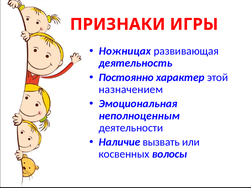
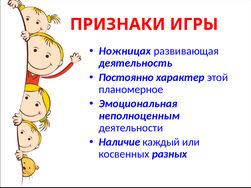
назначением: назначением -> планомерное
вызвать: вызвать -> каждый
волосы: волосы -> разных
